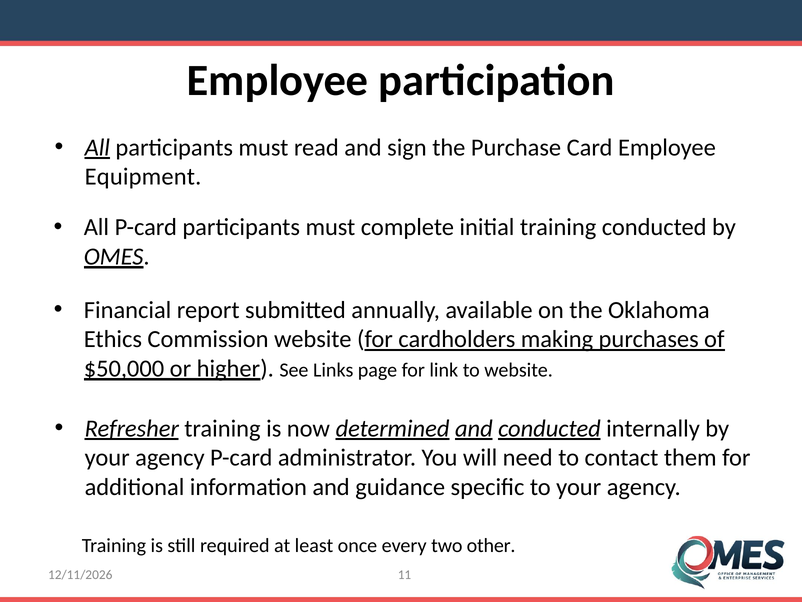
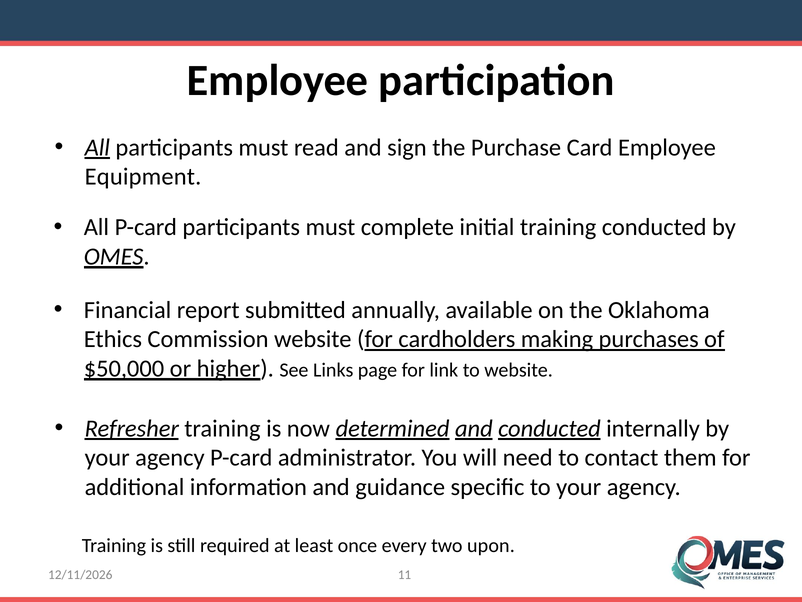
other: other -> upon
